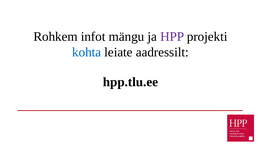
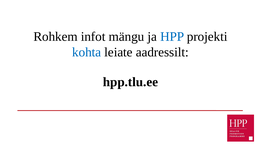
HPP colour: purple -> blue
